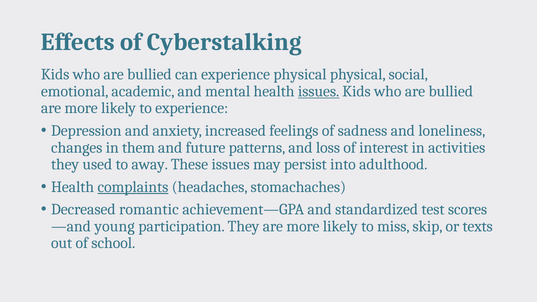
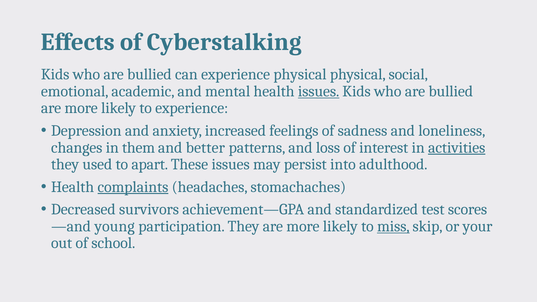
future: future -> better
activities underline: none -> present
away: away -> apart
romantic: romantic -> survivors
miss underline: none -> present
texts: texts -> your
